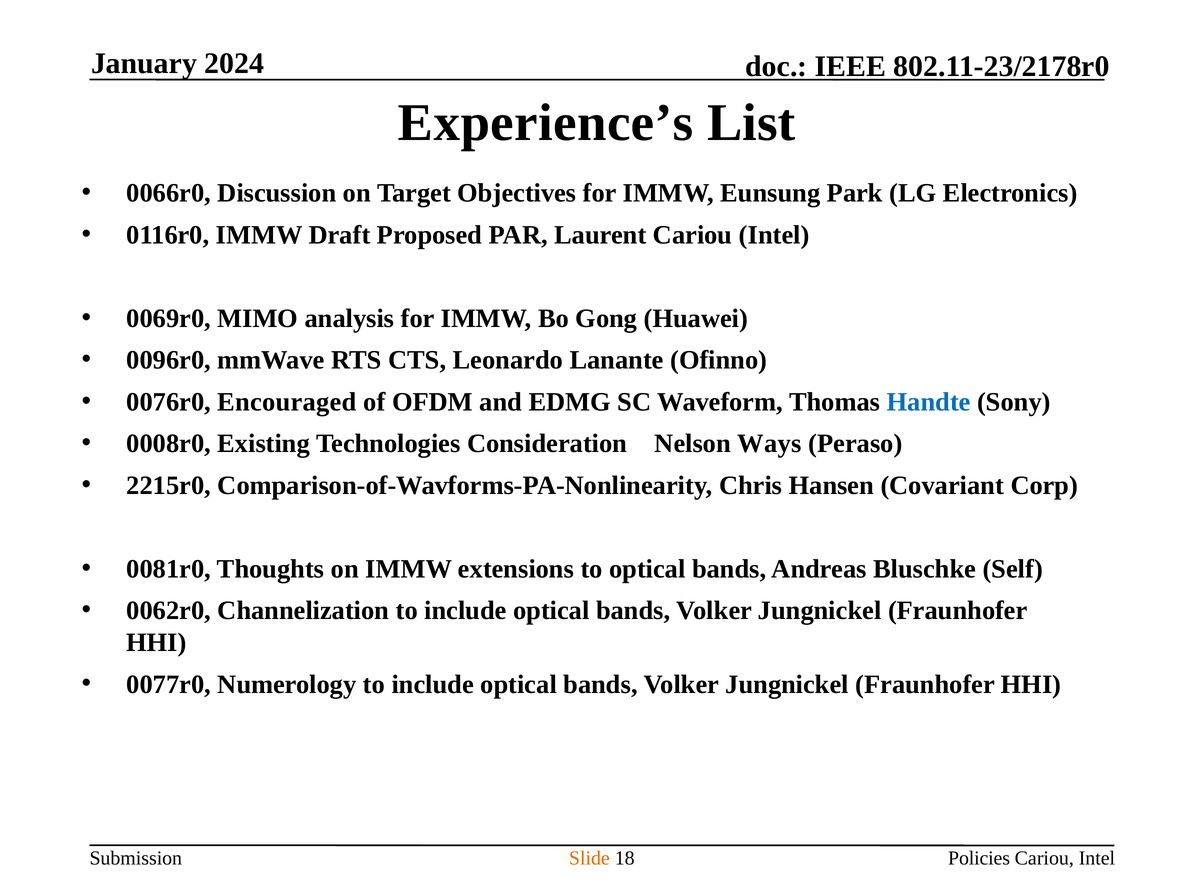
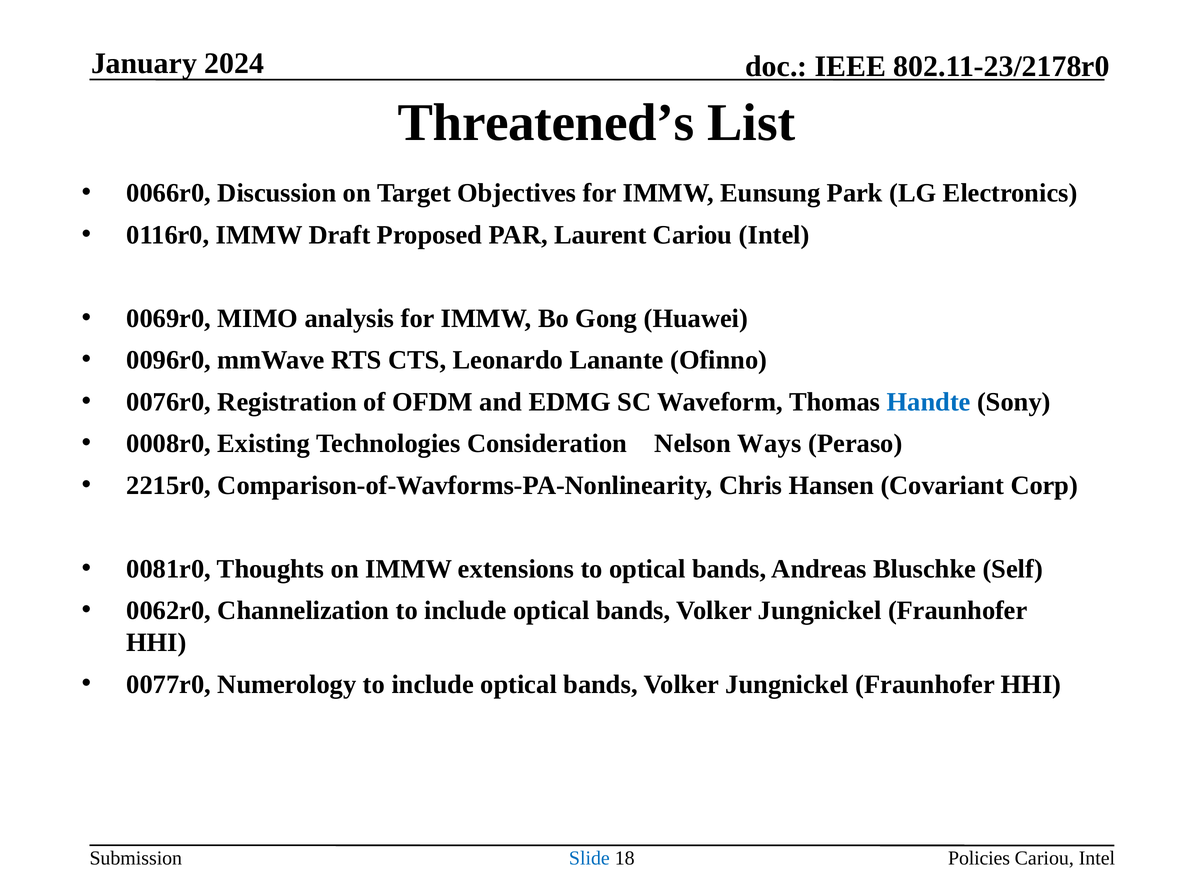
Experience’s: Experience’s -> Threatened’s
Encouraged: Encouraged -> Registration
Slide colour: orange -> blue
